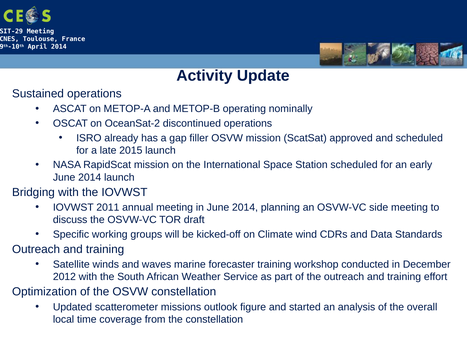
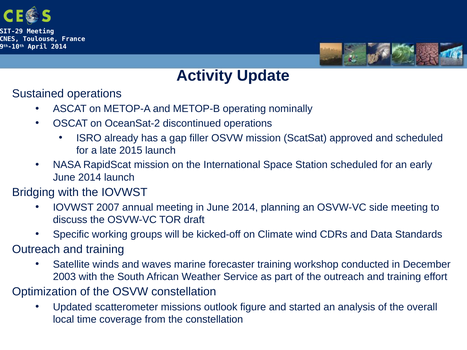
2011: 2011 -> 2007
2012: 2012 -> 2003
